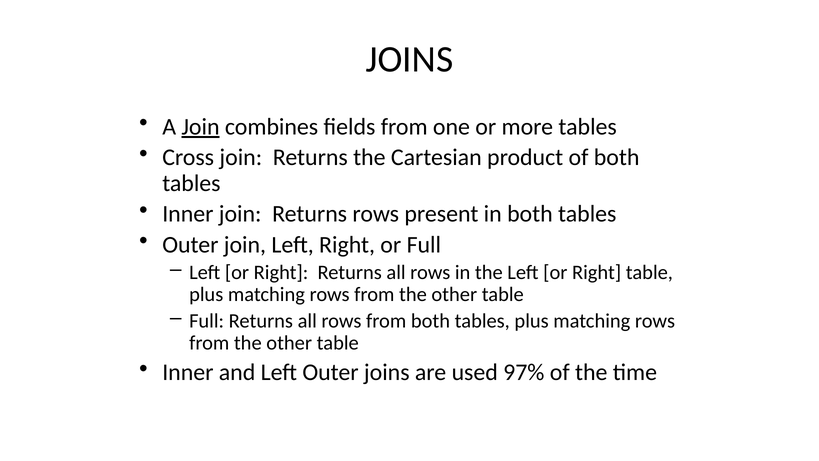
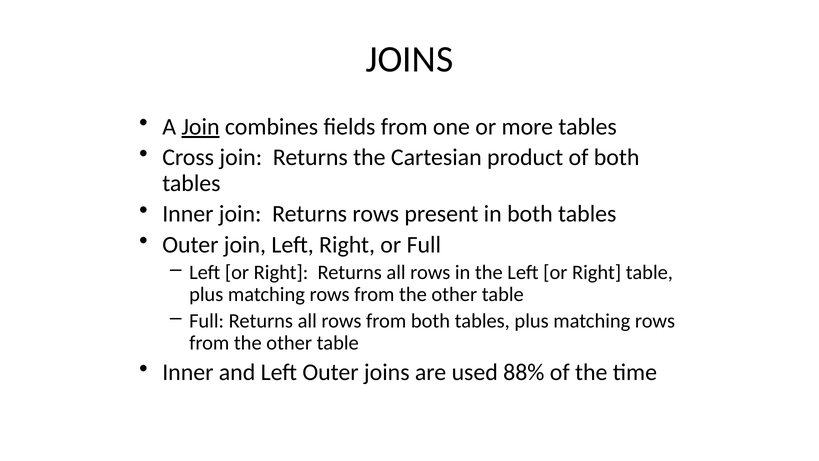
97%: 97% -> 88%
